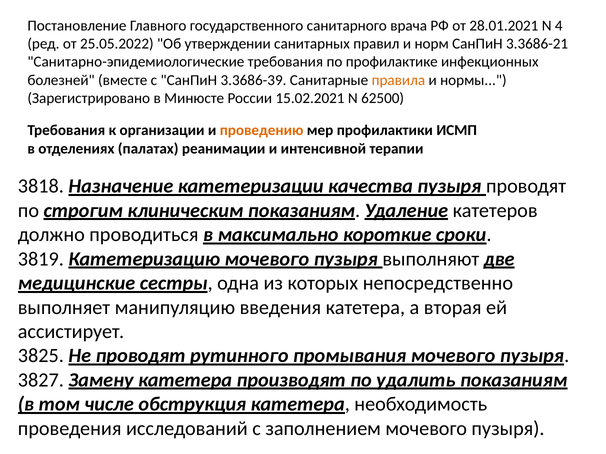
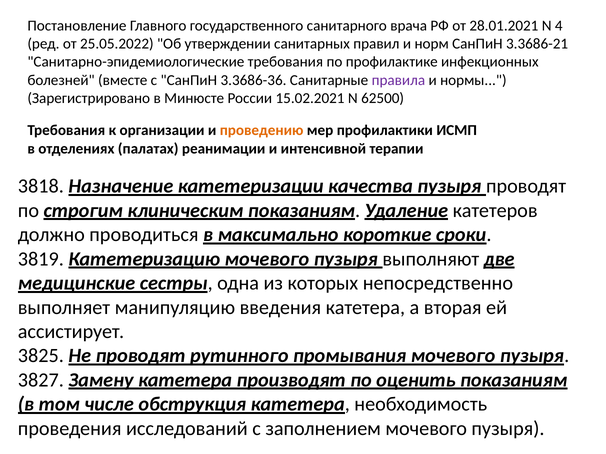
3.3686-39: 3.3686-39 -> 3.3686-36
правила colour: orange -> purple
удалить: удалить -> оценить
